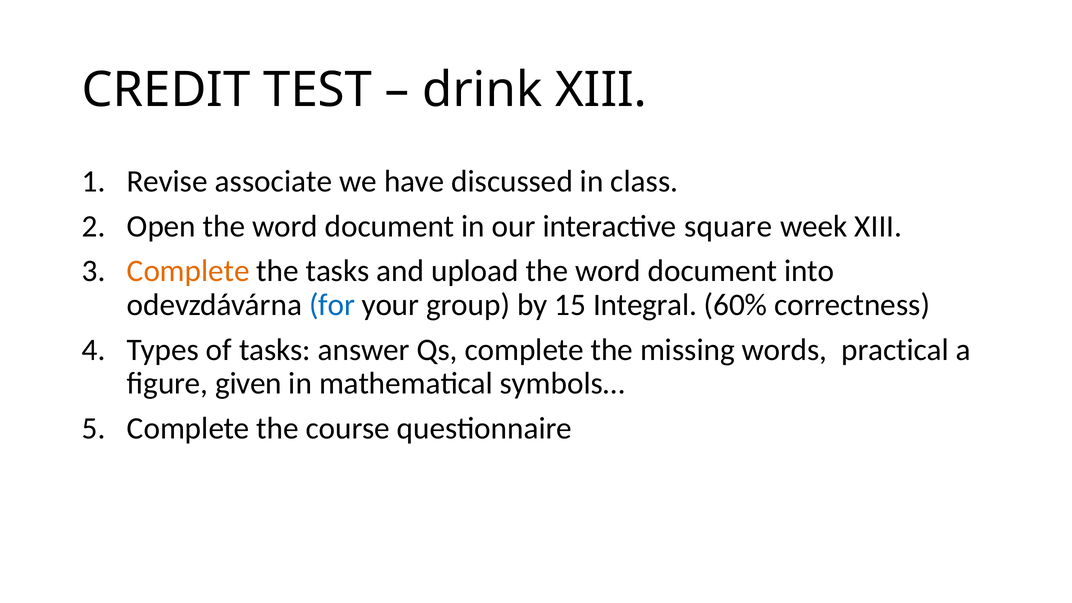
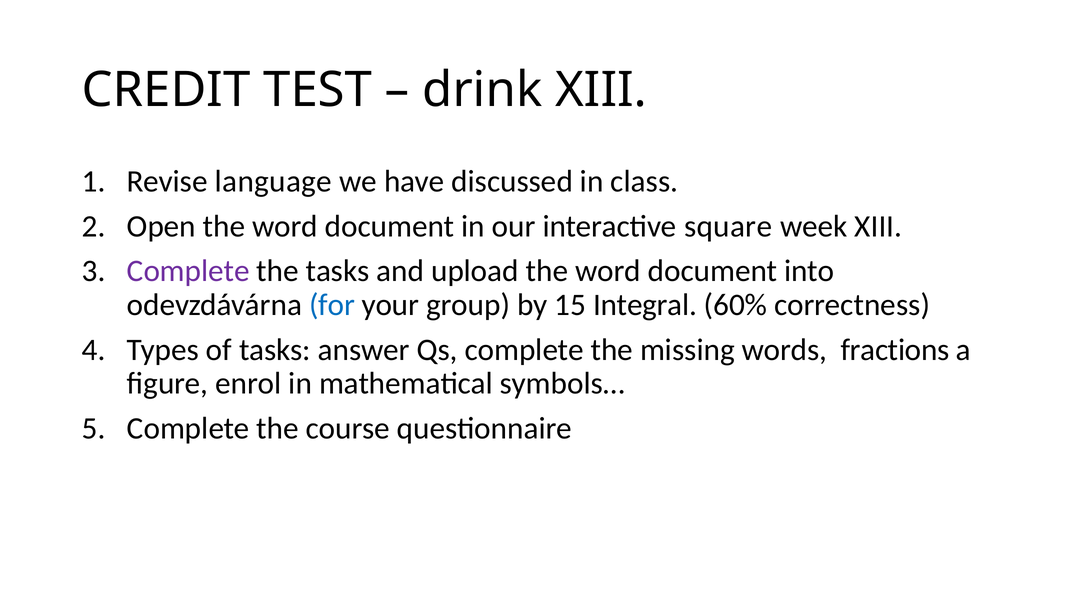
associate: associate -> language
Complete at (188, 271) colour: orange -> purple
practical: practical -> fractions
given: given -> enrol
